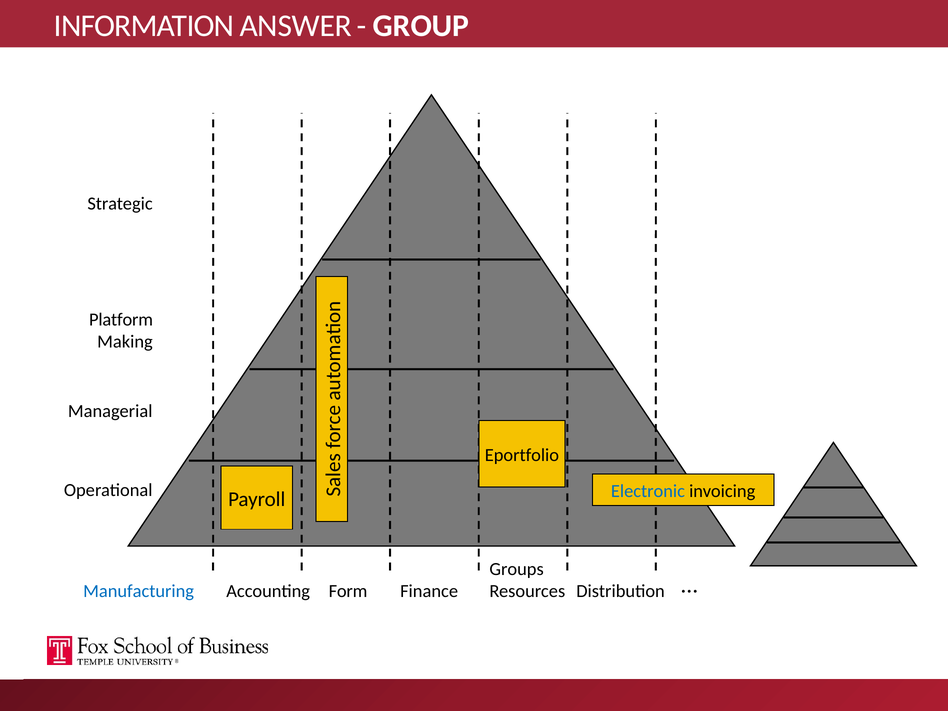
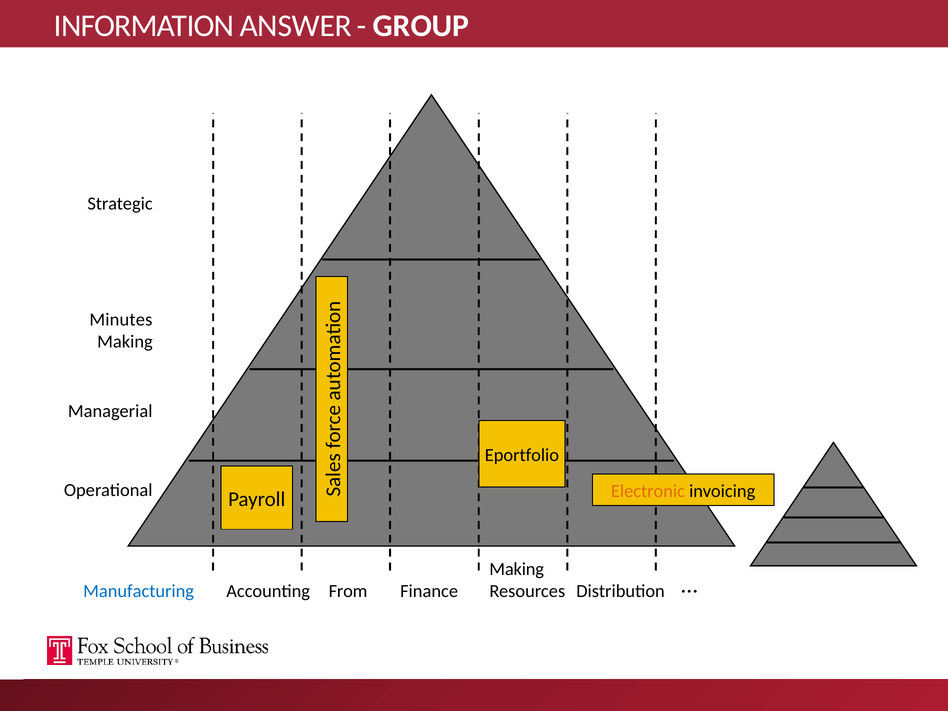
Platform: Platform -> Minutes
Electronic colour: blue -> orange
Groups at (517, 569): Groups -> Making
Form: Form -> From
